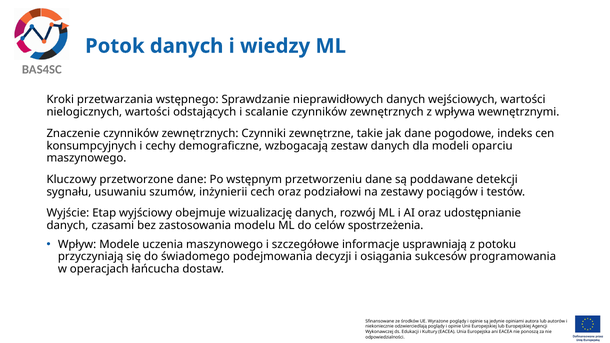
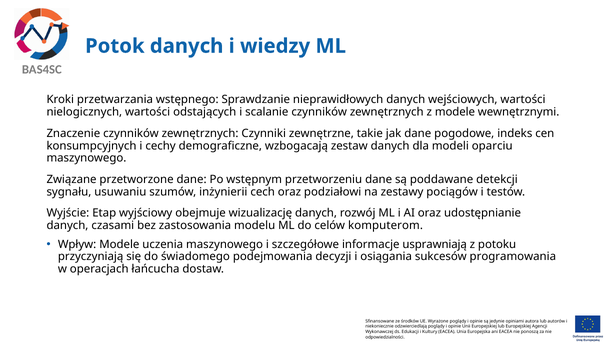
z wpływa: wpływa -> modele
Kluczowy: Kluczowy -> Związane
spostrzeżenia: spostrzeżenia -> komputerom
